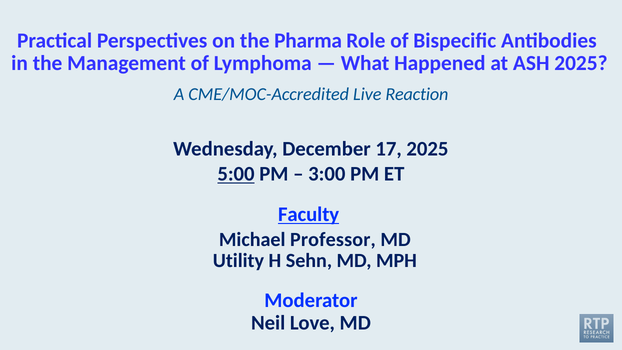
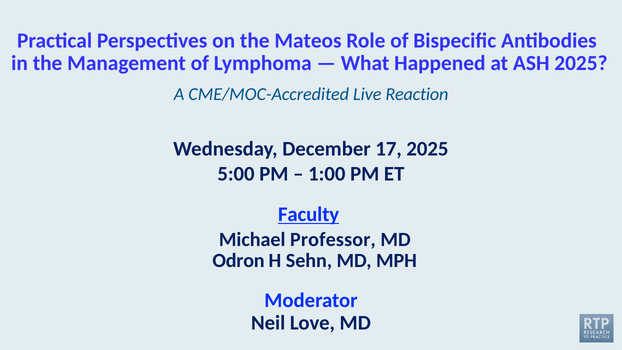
Pharma: Pharma -> Mateos
5:00 underline: present -> none
3:00: 3:00 -> 1:00
Utility: Utility -> Odron
